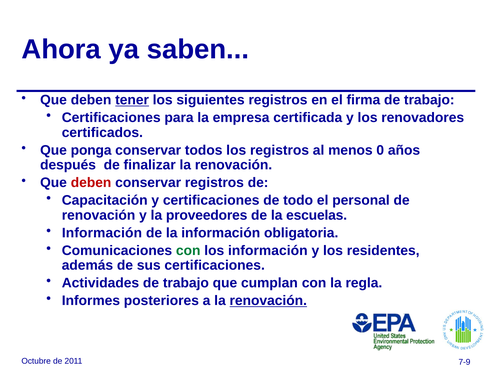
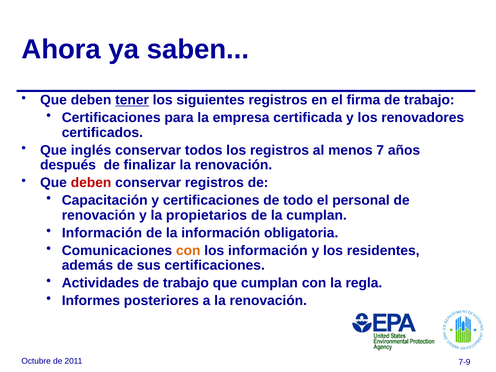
ponga: ponga -> inglés
0: 0 -> 7
proveedores: proveedores -> propietarios
la escuelas: escuelas -> cumplan
con at (188, 251) colour: green -> orange
renovación at (268, 301) underline: present -> none
